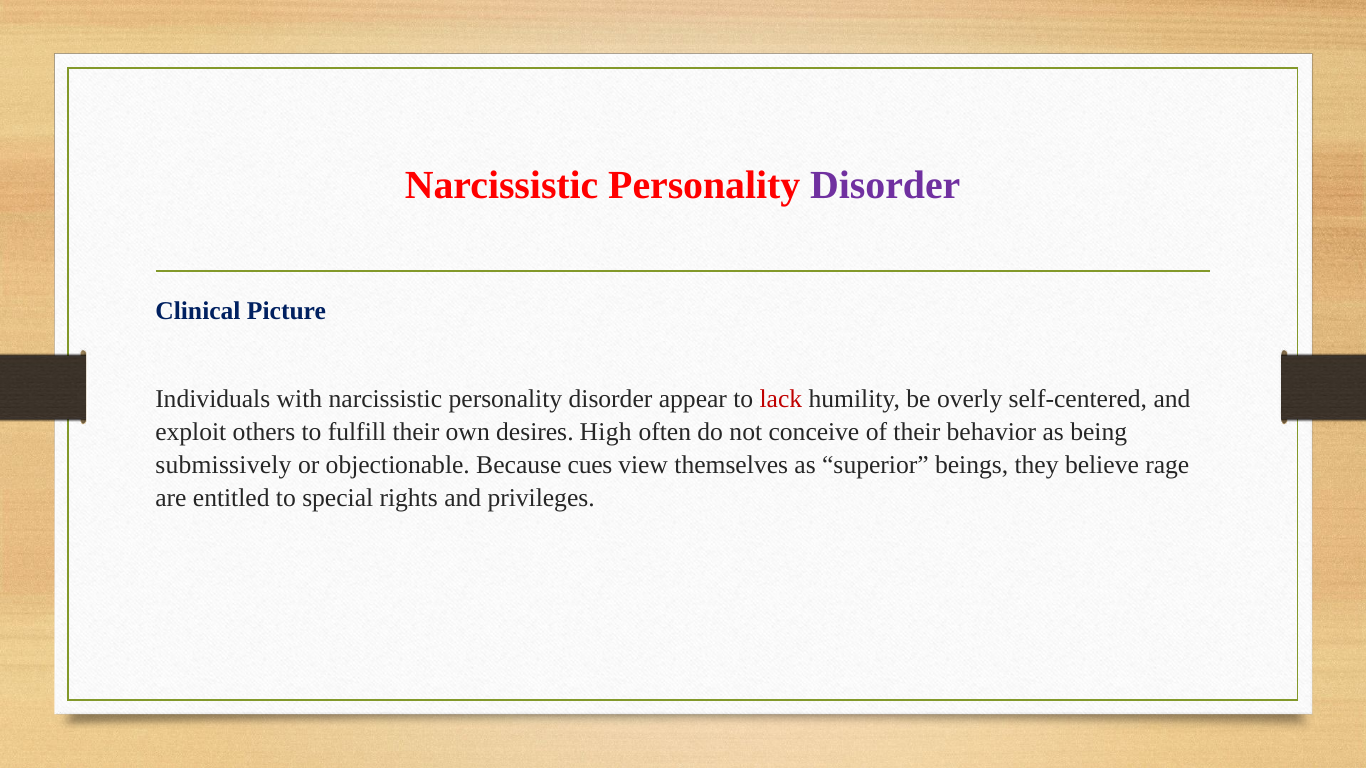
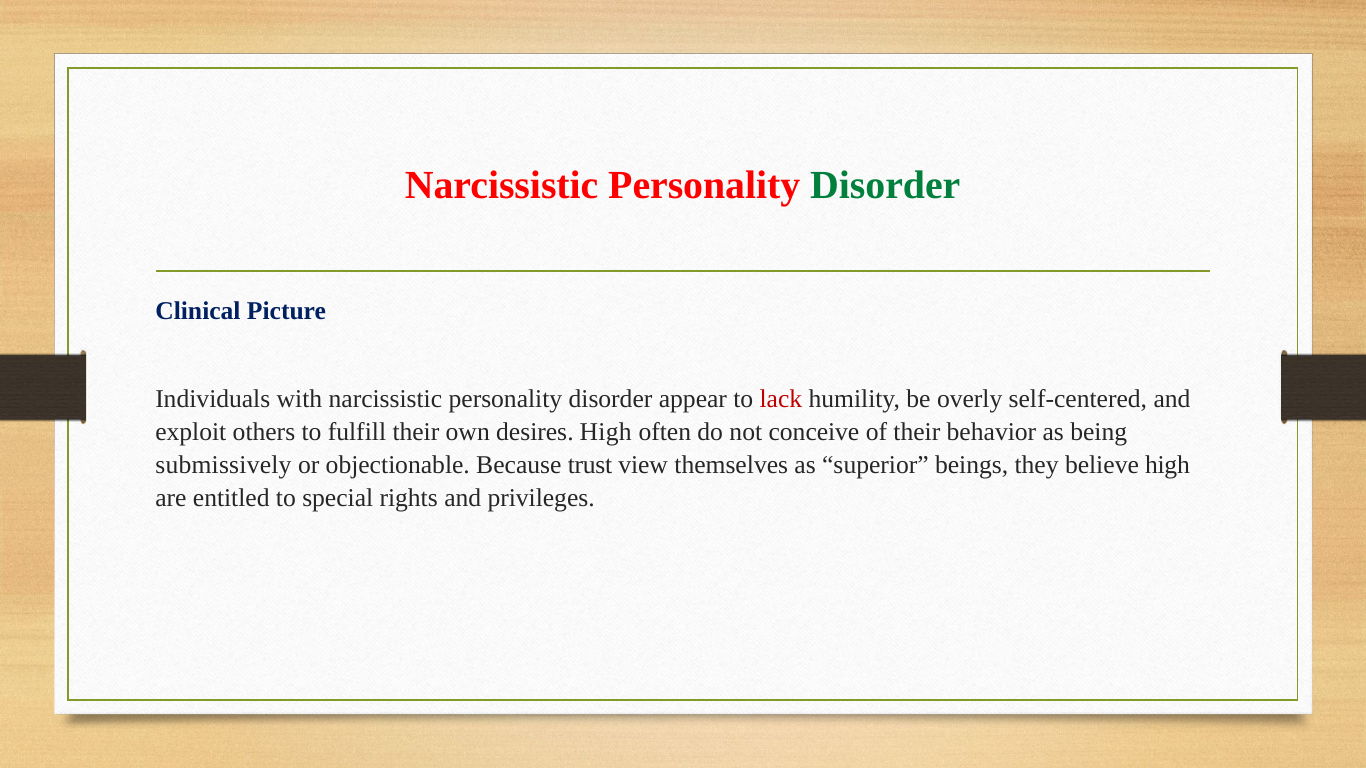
Disorder at (885, 186) colour: purple -> green
cues: cues -> trust
believe rage: rage -> high
